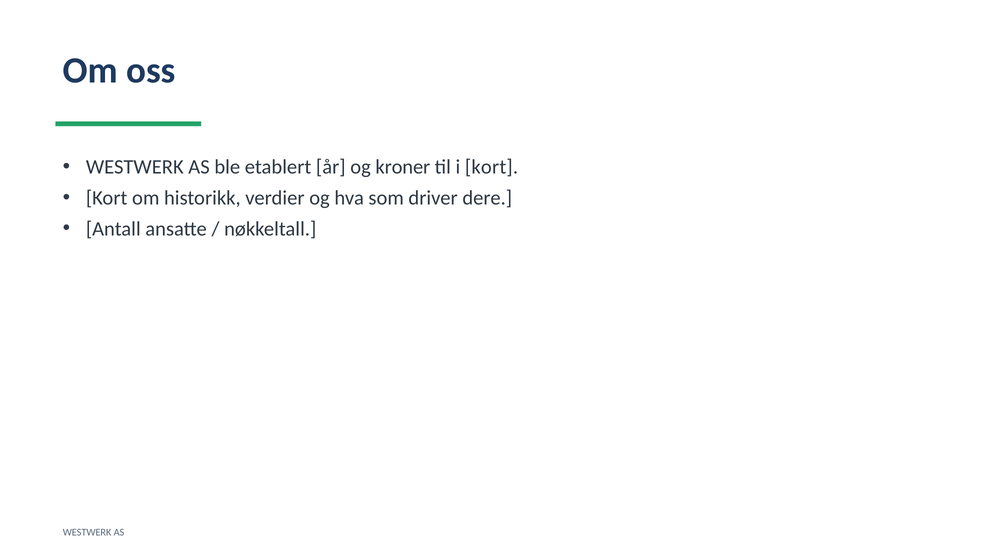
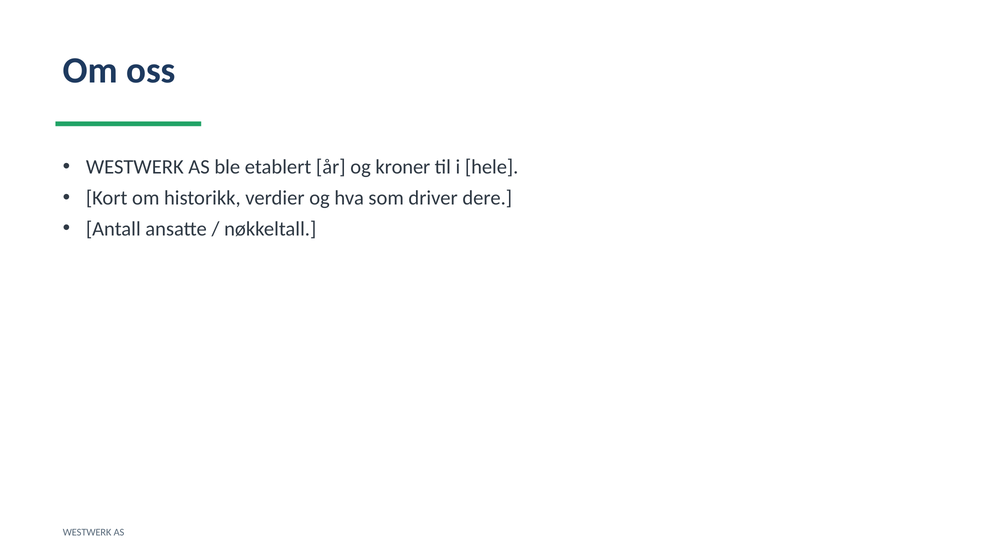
i kort: kort -> hele
